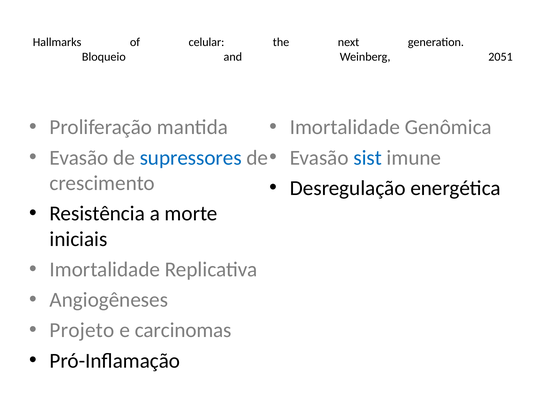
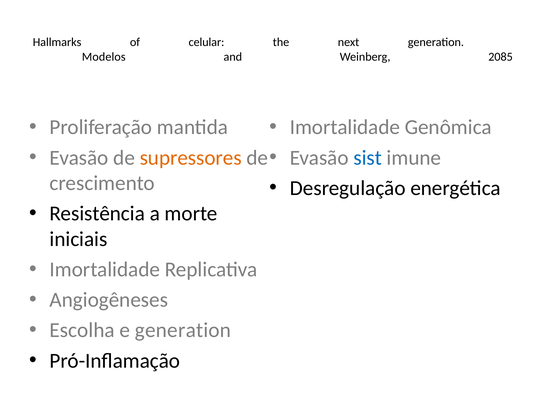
Bloqueio: Bloqueio -> Modelos
2051: 2051 -> 2085
supressores colour: blue -> orange
Projeto: Projeto -> Escolha
e carcinomas: carcinomas -> generation
